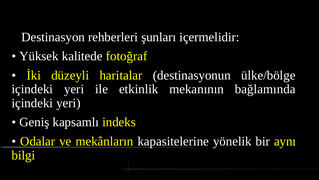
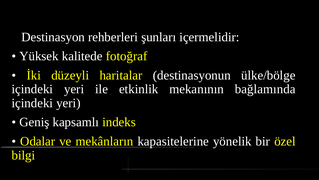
aynı: aynı -> özel
